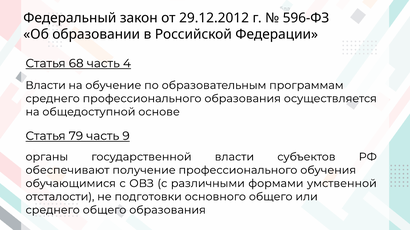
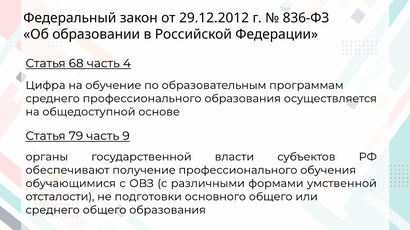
596-ФЗ: 596-ФЗ -> 836-ФЗ
Власти at (46, 85): Власти -> Цифра
